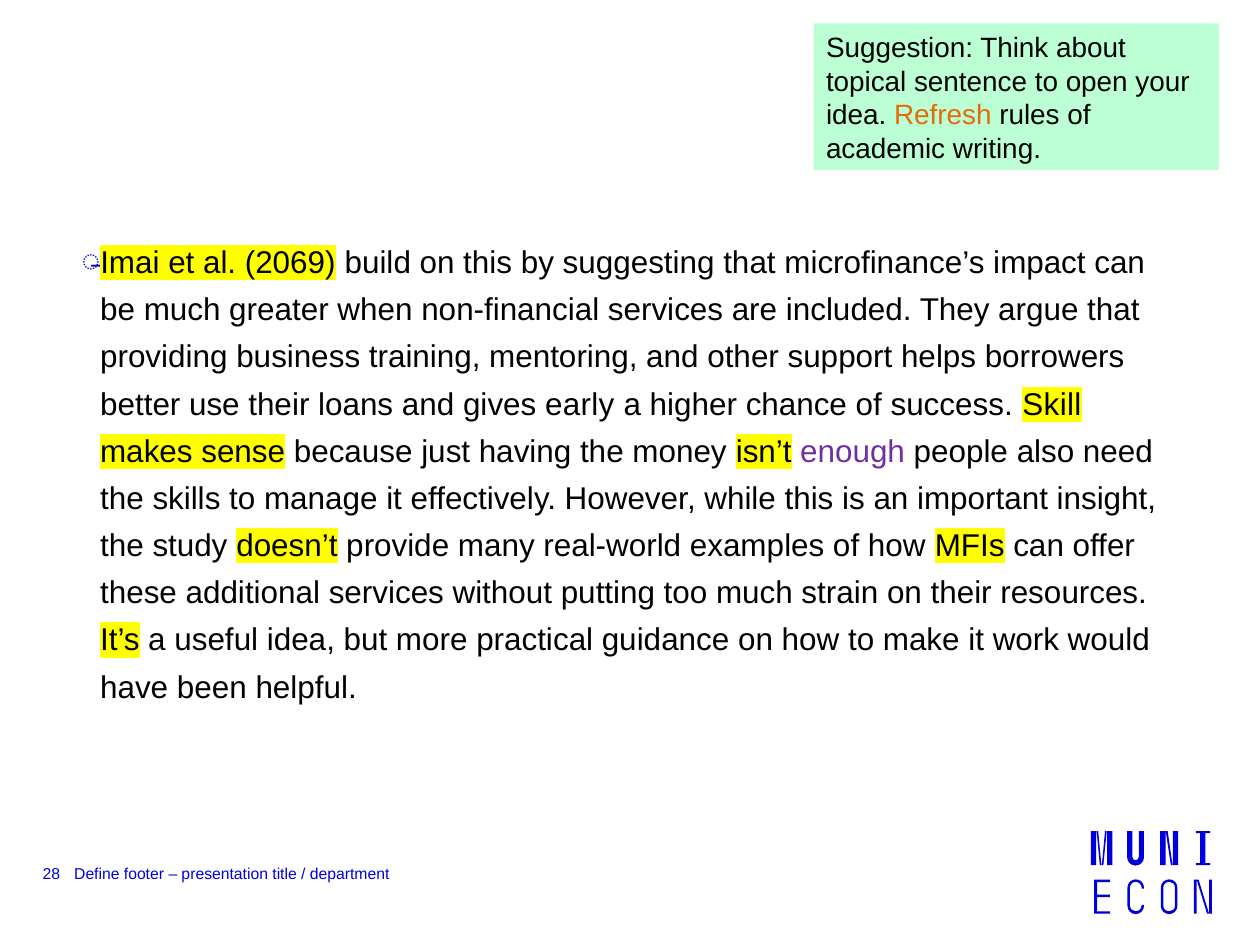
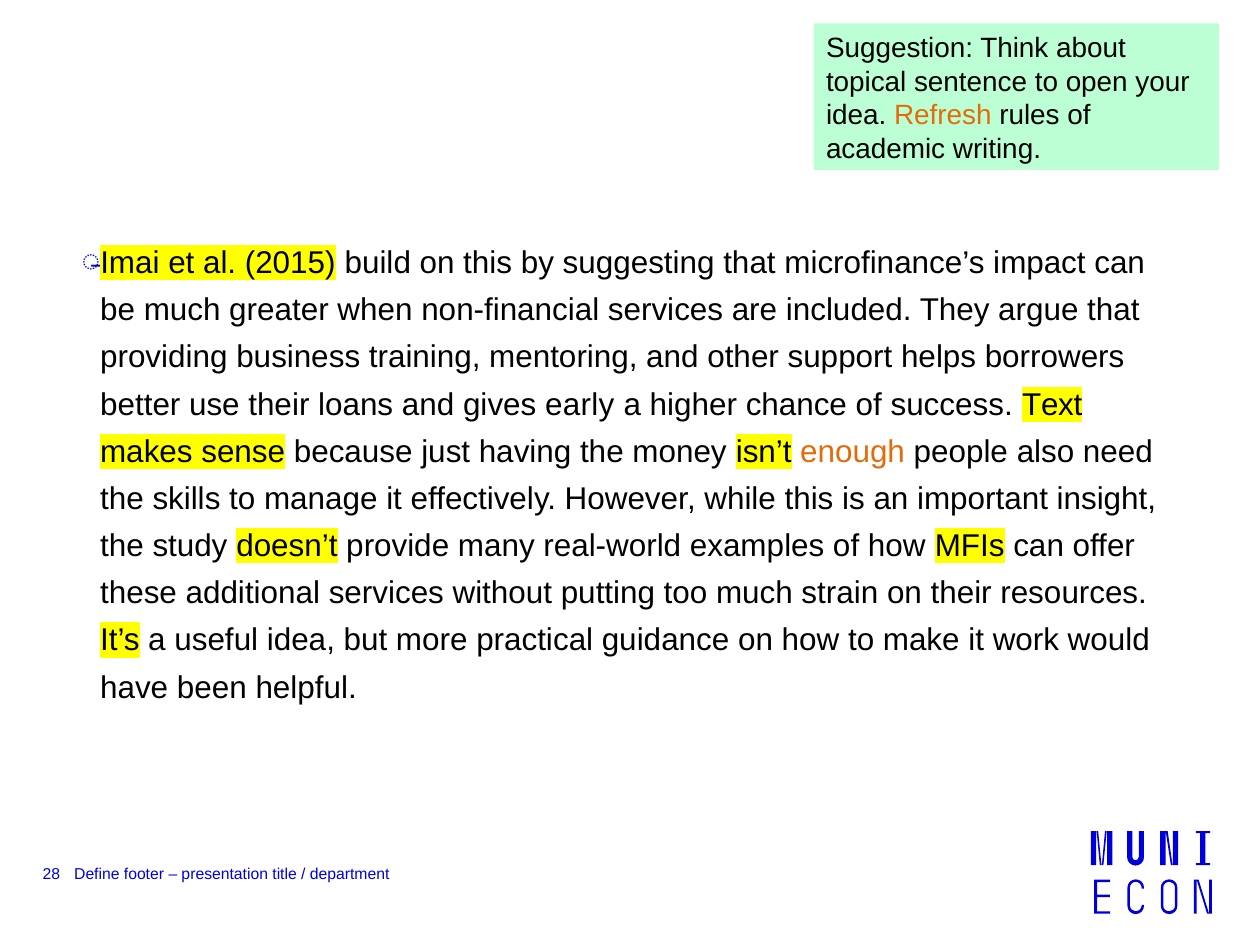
2069: 2069 -> 2015
Skill: Skill -> Text
enough colour: purple -> orange
